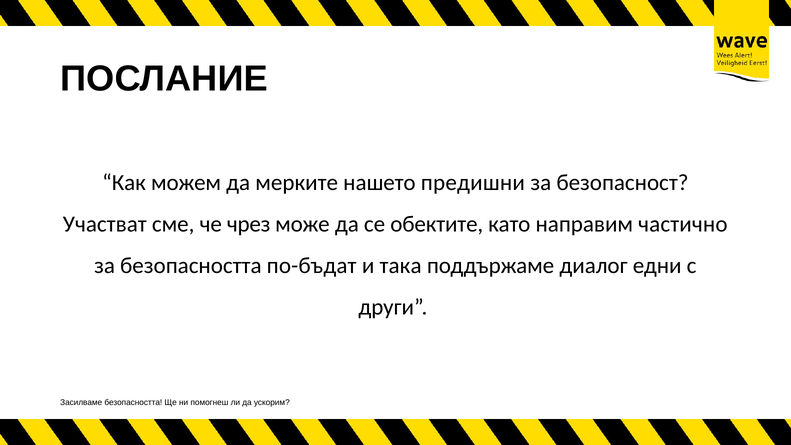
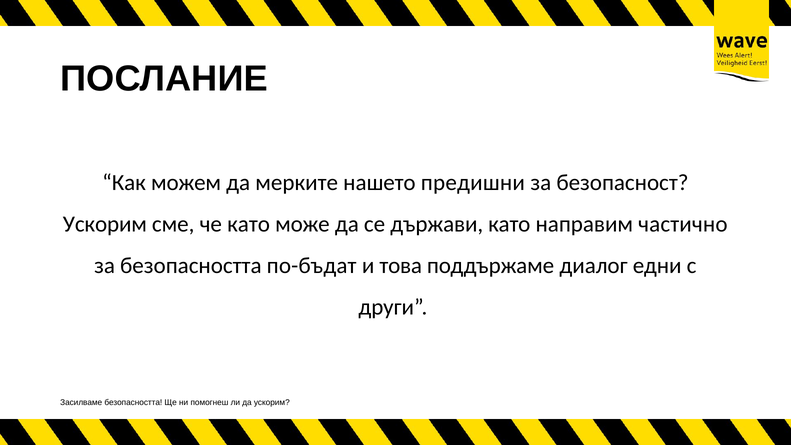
Участват at (105, 224): Участват -> Ускорим
че чрез: чрез -> като
обектите: обектите -> държави
така: така -> това
